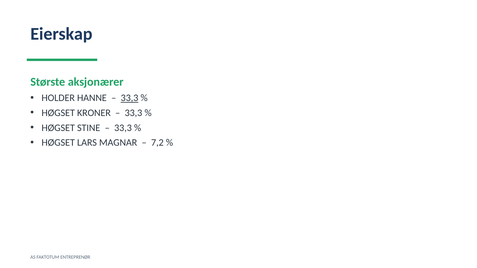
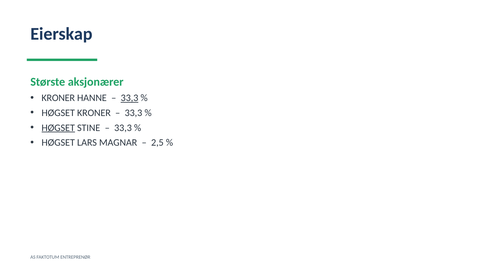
HOLDER at (58, 98): HOLDER -> KRONER
HØGSET at (58, 128) underline: none -> present
7,2: 7,2 -> 2,5
